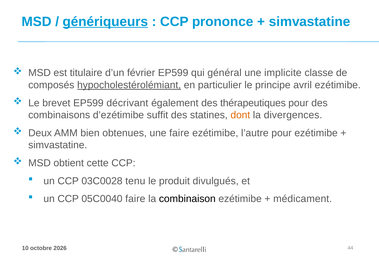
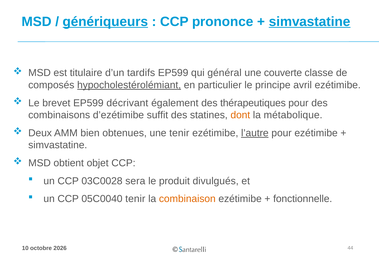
simvastatine at (310, 22) underline: none -> present
février: février -> tardifs
implicite: implicite -> couverte
divergences: divergences -> métabolique
une faire: faire -> tenir
l’autre underline: none -> present
cette: cette -> objet
tenu: tenu -> sera
05C0040 faire: faire -> tenir
combinaison colour: black -> orange
médicament: médicament -> fonctionnelle
